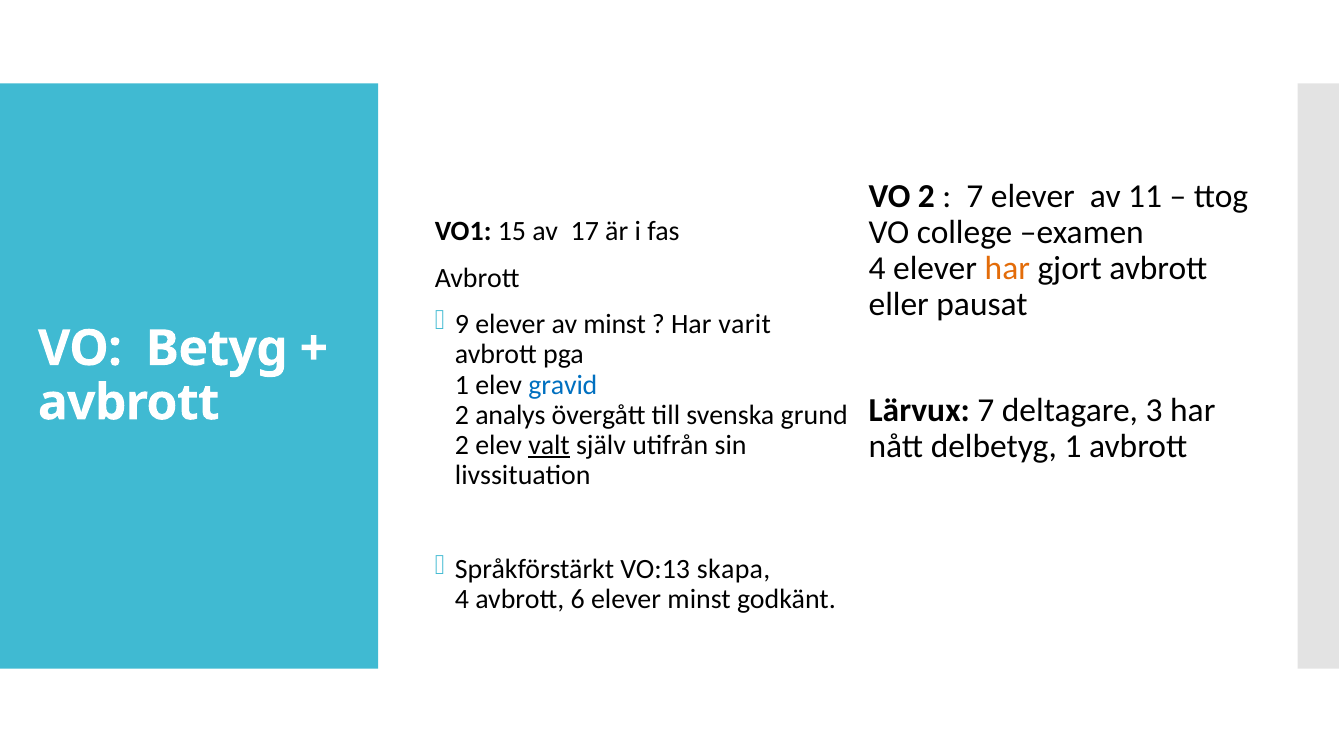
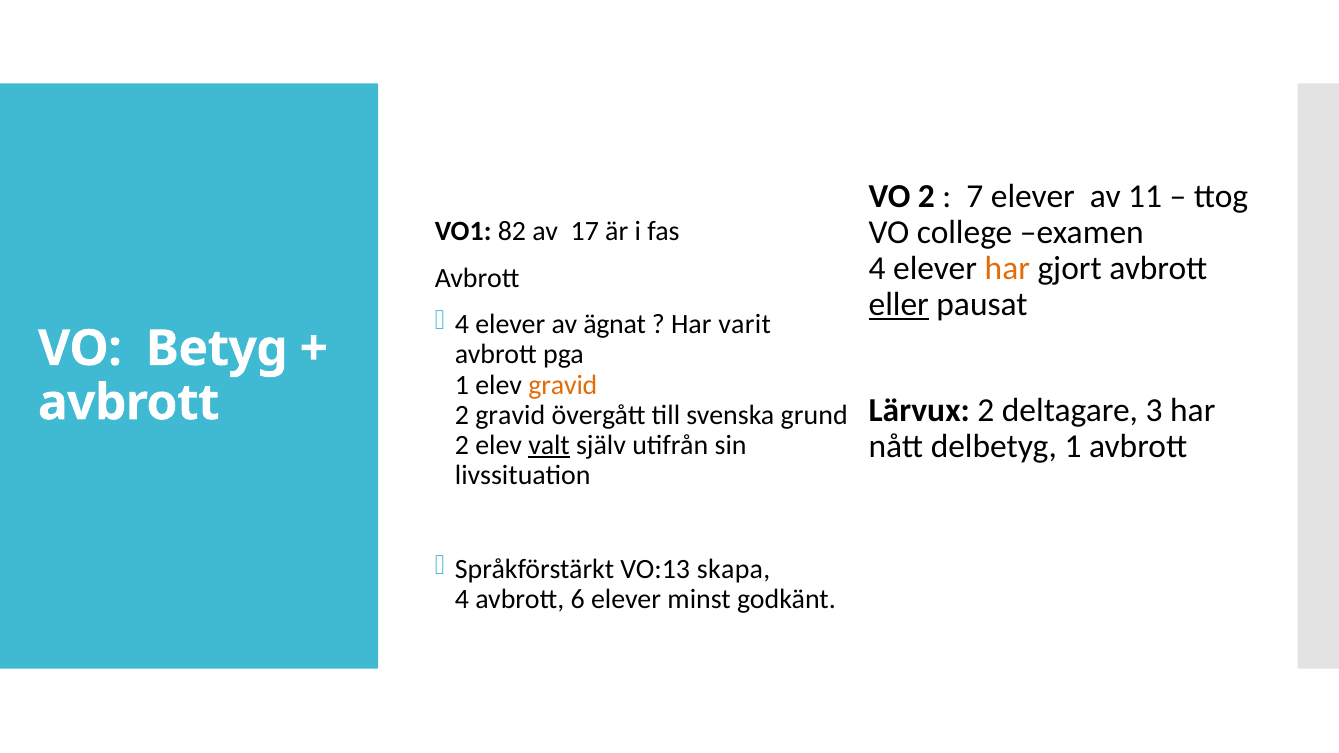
15: 15 -> 82
eller underline: none -> present
9 at (462, 325): 9 -> 4
av minst: minst -> ägnat
gravid at (563, 385) colour: blue -> orange
Lärvux 7: 7 -> 2
2 analys: analys -> gravid
